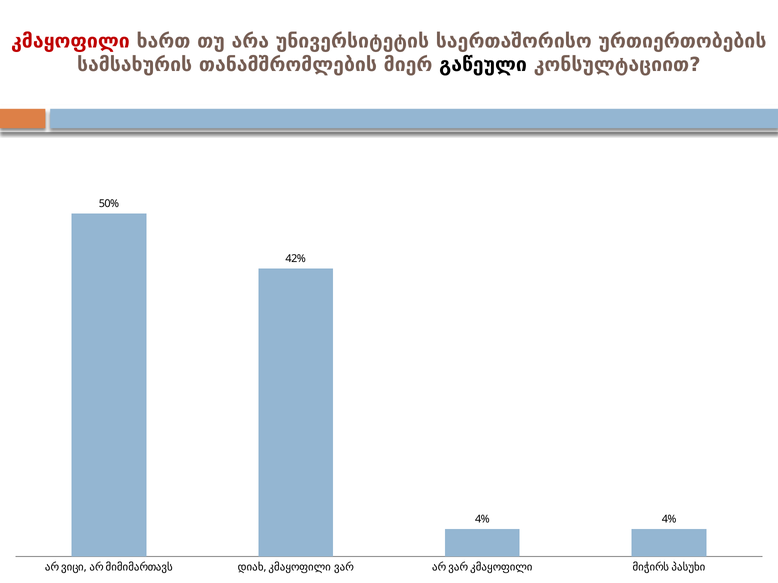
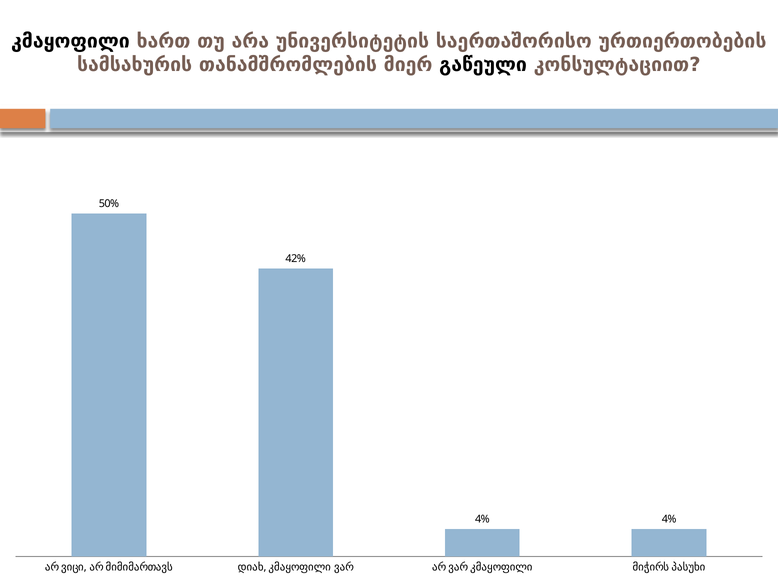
კმაყოფილი at (70, 42) colour: red -> black
